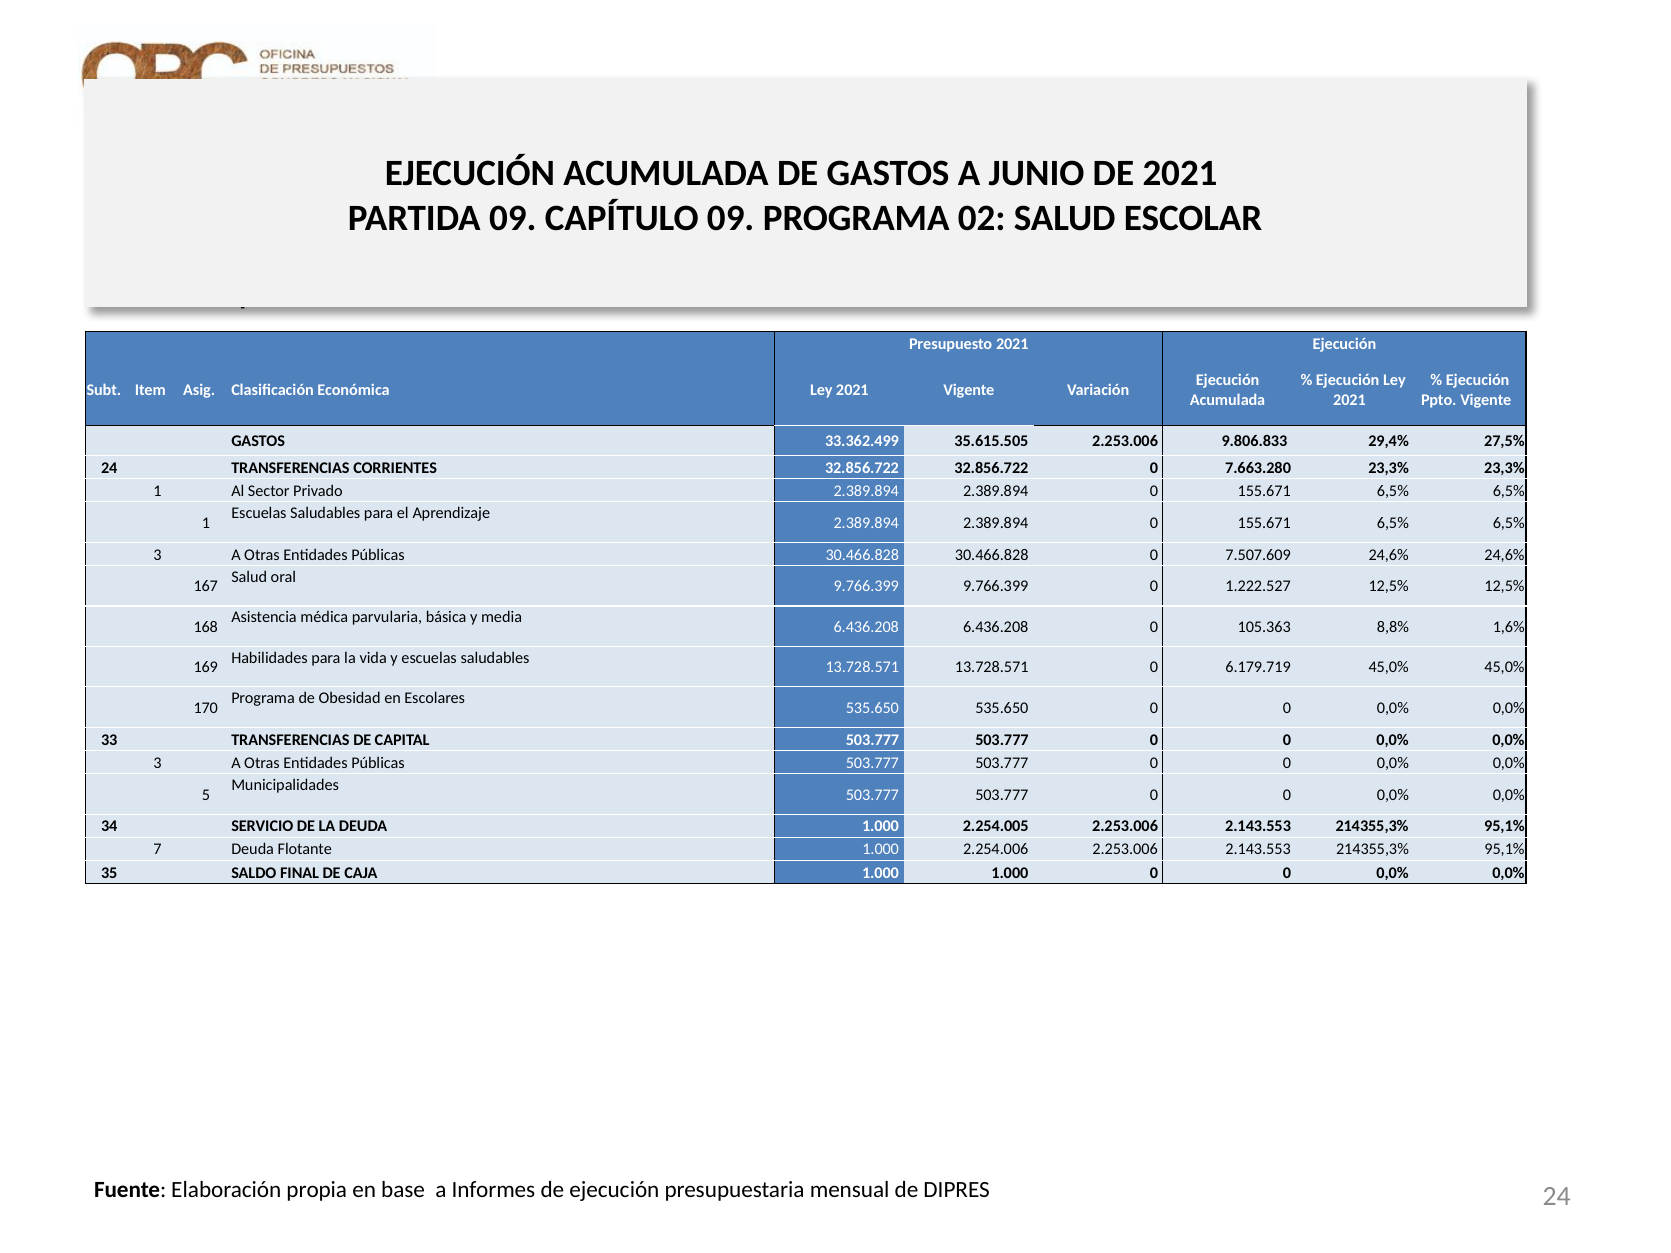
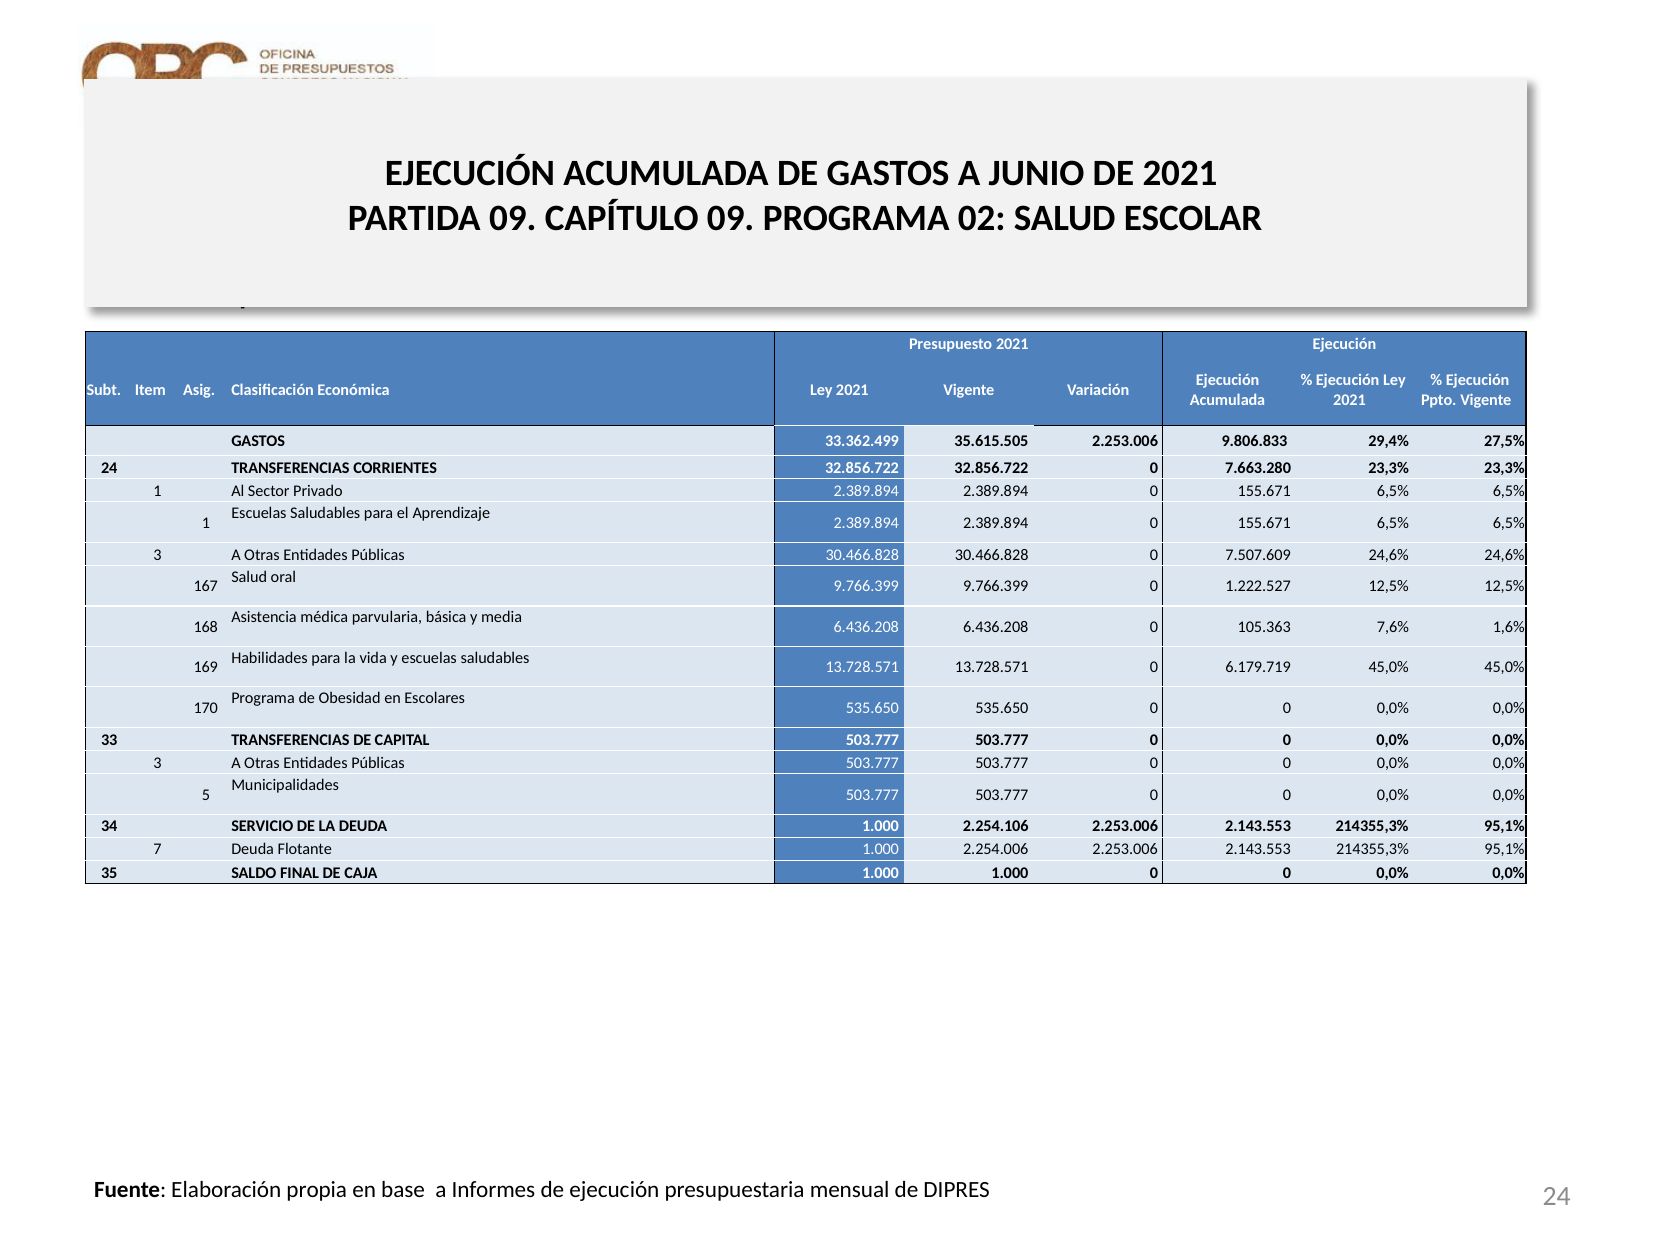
8,8%: 8,8% -> 7,6%
2.254.005: 2.254.005 -> 2.254.106
